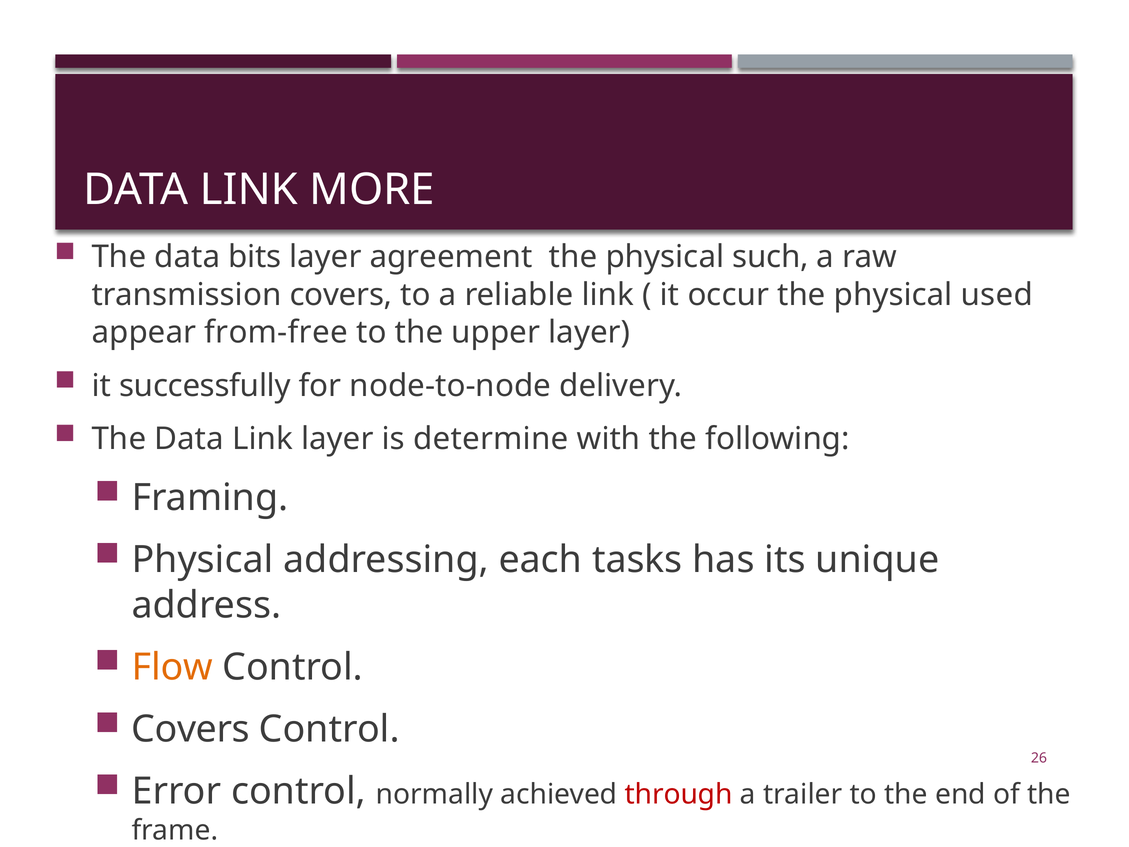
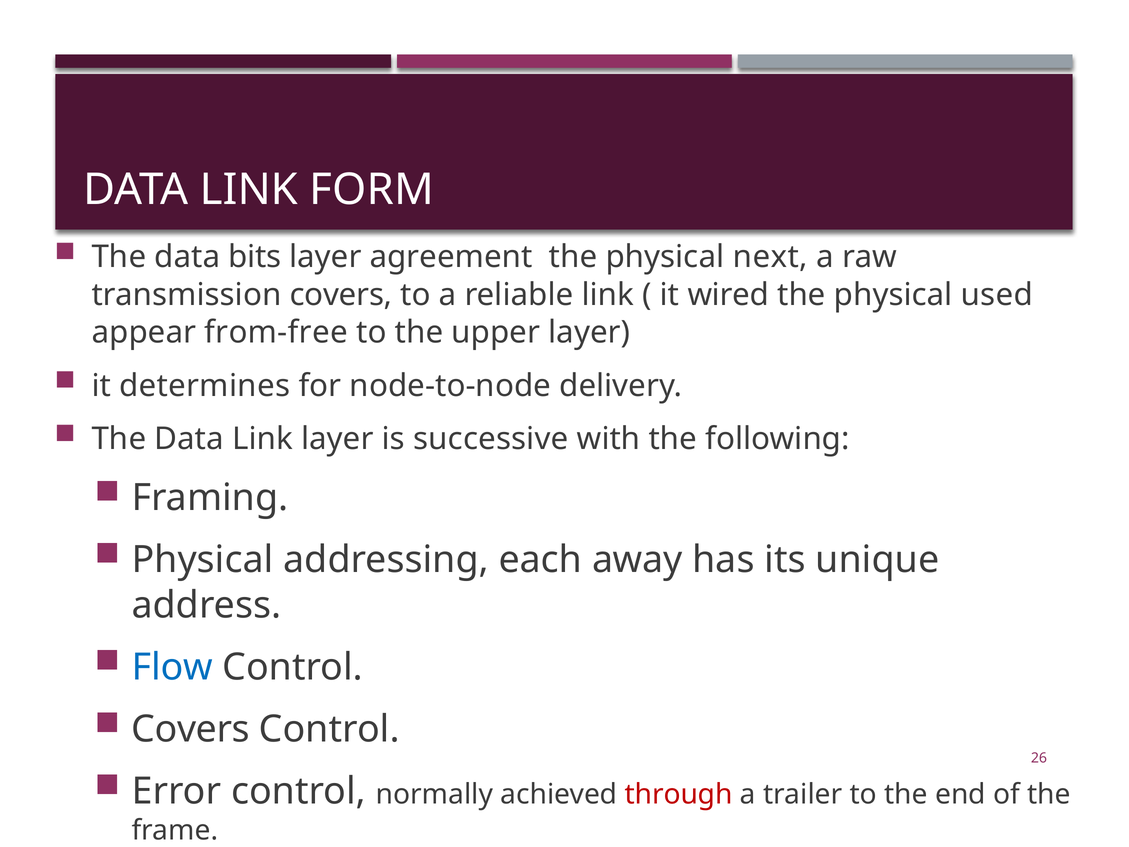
MORE: MORE -> FORM
such: such -> next
occur: occur -> wired
successfully: successfully -> determines
determine: determine -> successive
tasks: tasks -> away
Flow colour: orange -> blue
